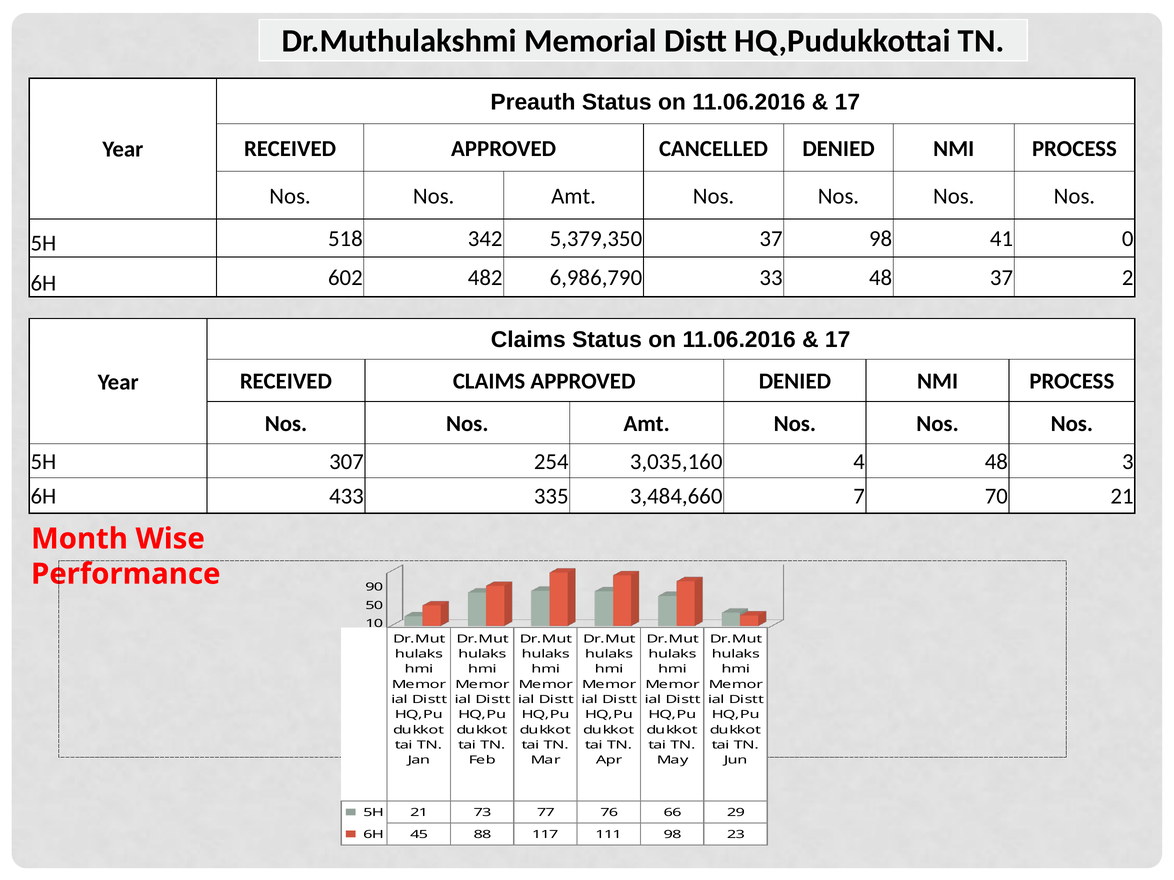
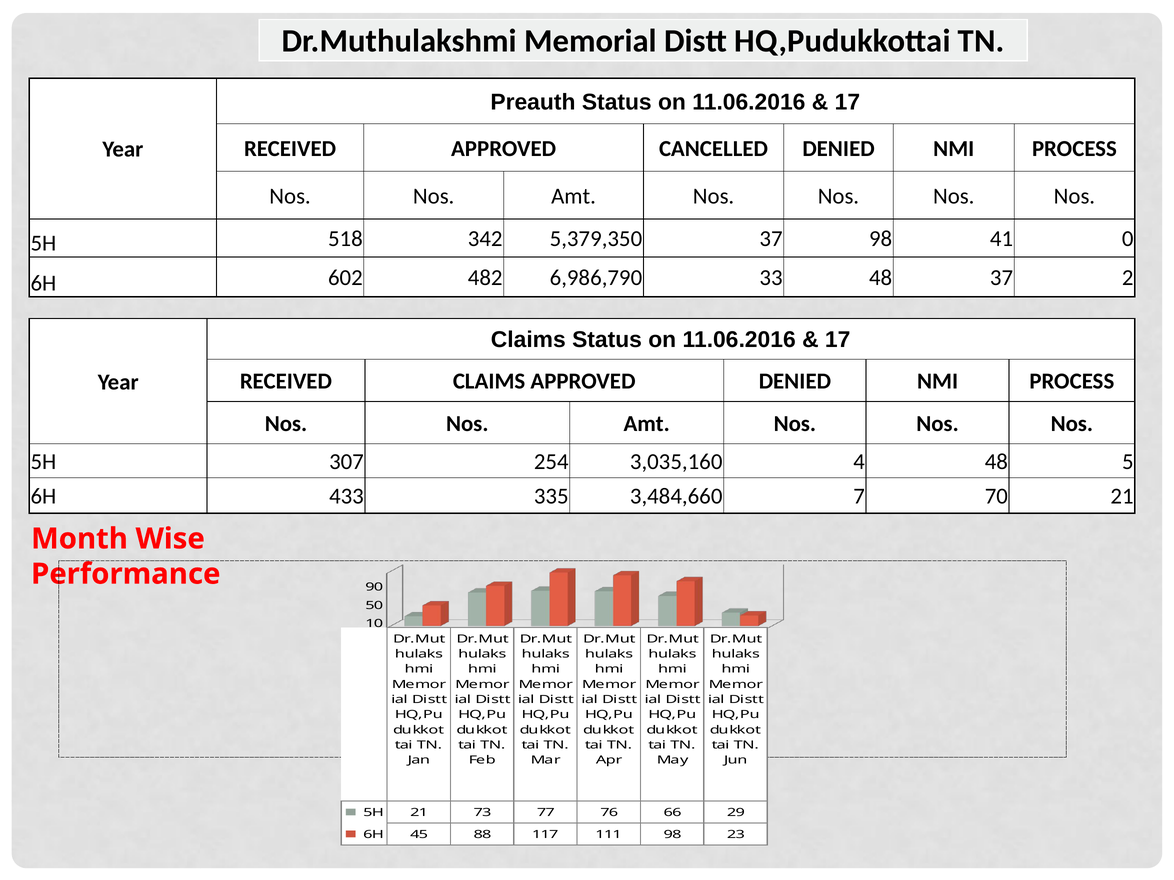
3: 3 -> 5
